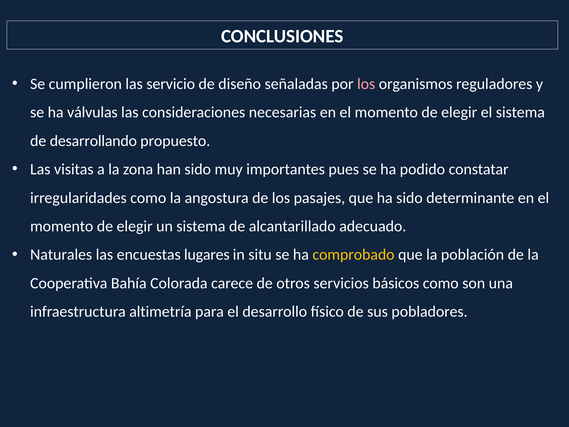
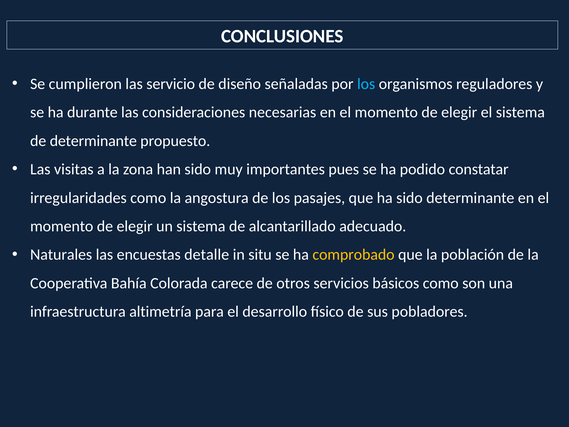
los at (366, 84) colour: pink -> light blue
válvulas: válvulas -> durante
de desarrollando: desarrollando -> determinante
lugares: lugares -> detalle
